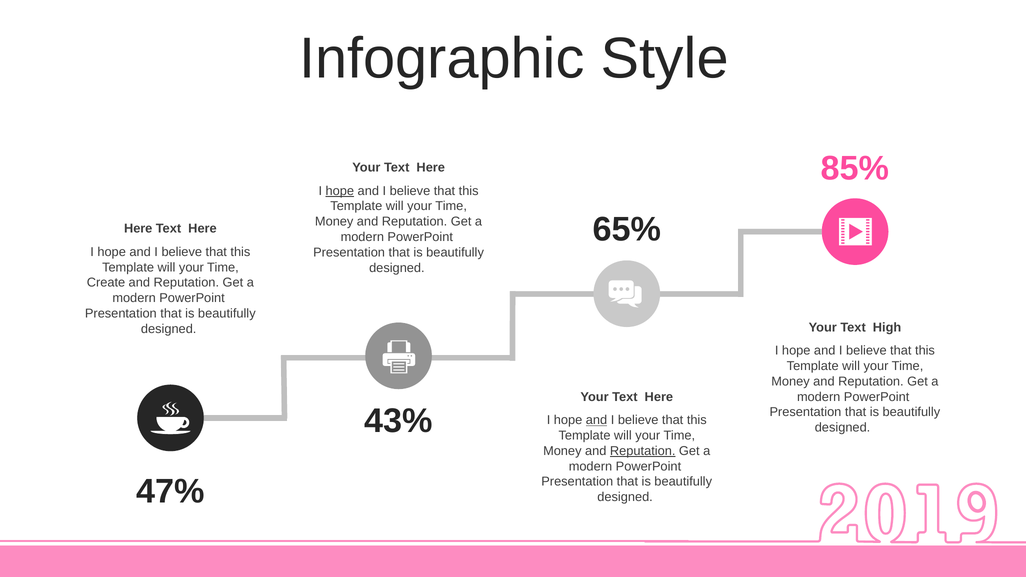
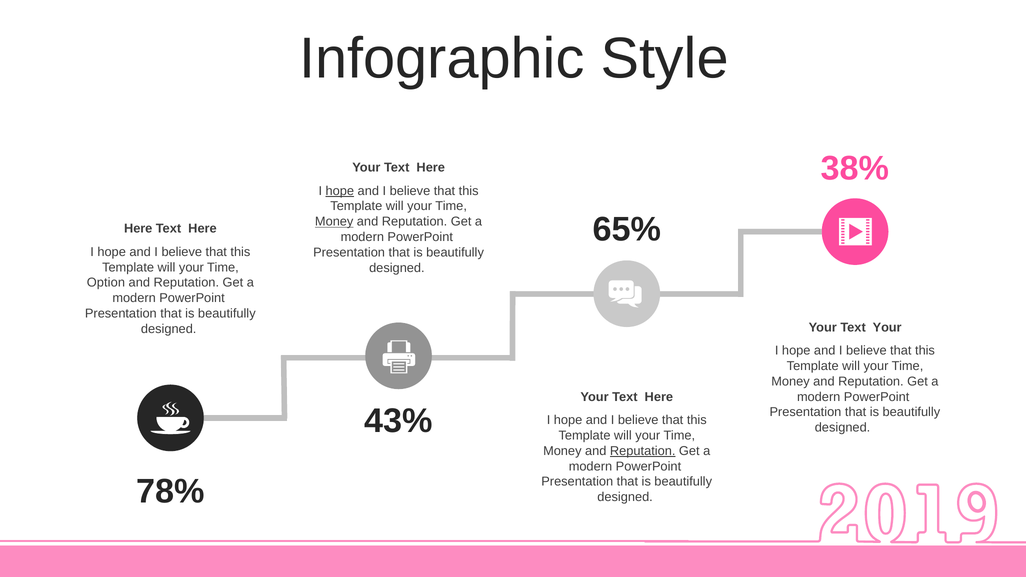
85%: 85% -> 38%
Money at (334, 222) underline: none -> present
Create: Create -> Option
Text High: High -> Your
and at (596, 420) underline: present -> none
47%: 47% -> 78%
